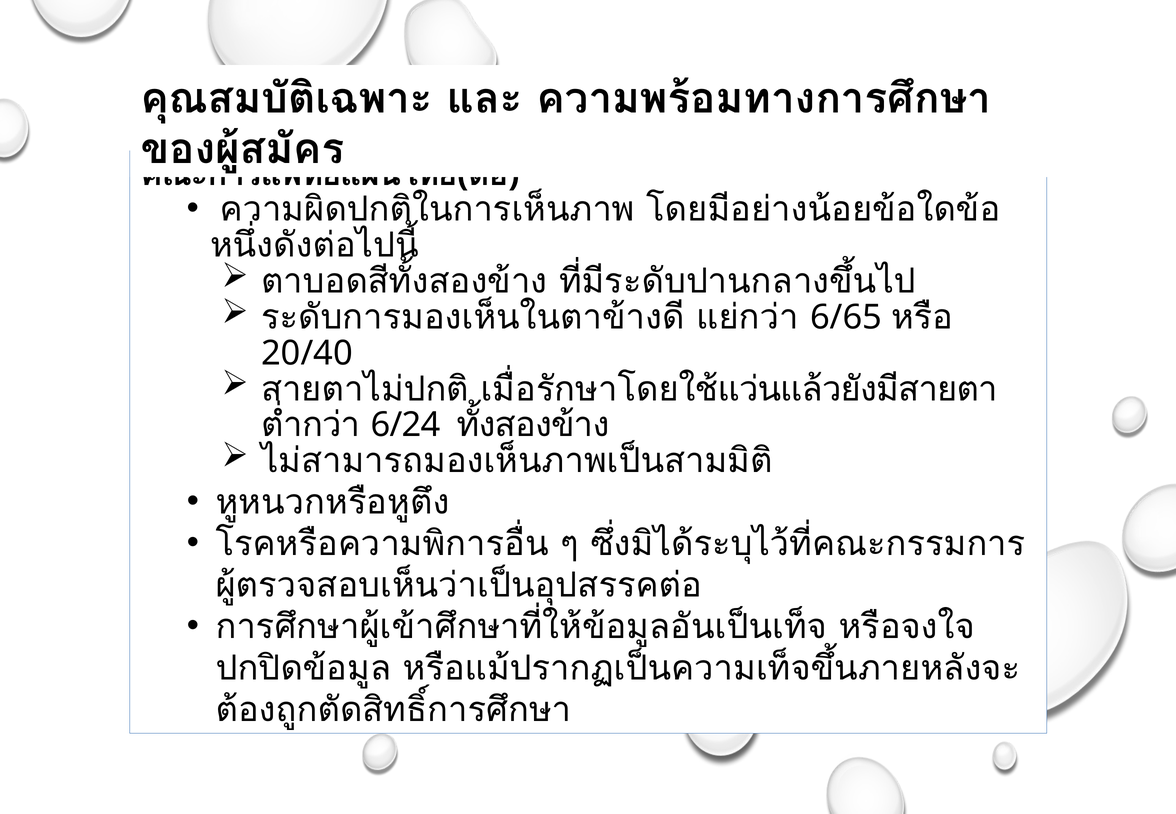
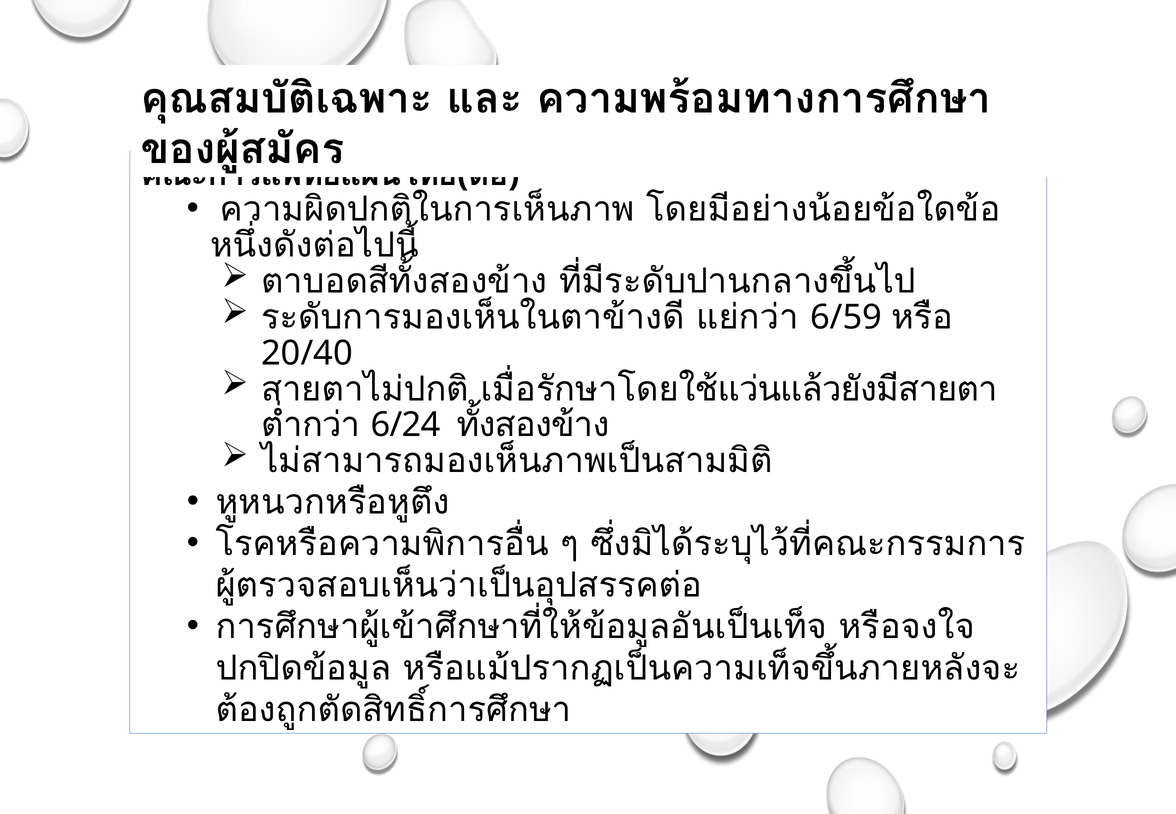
6/65: 6/65 -> 6/59
